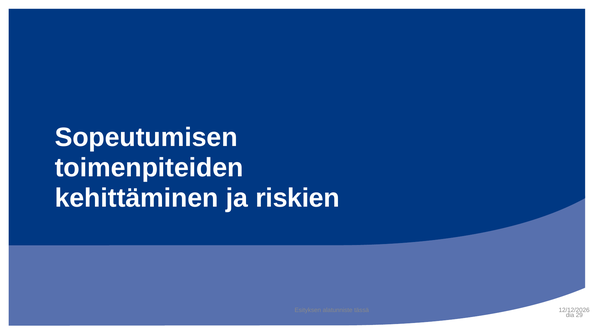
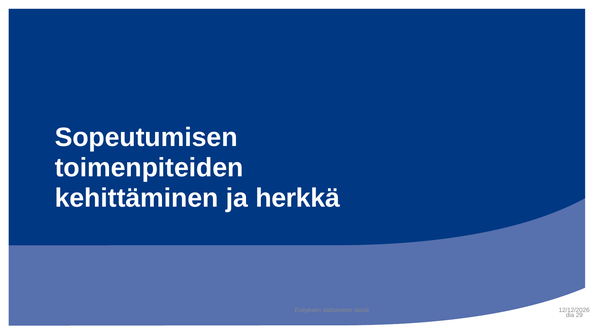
riskien: riskien -> herkkä
